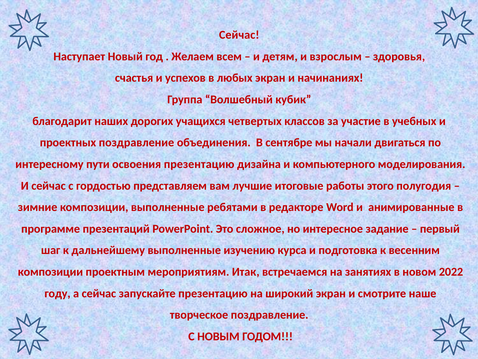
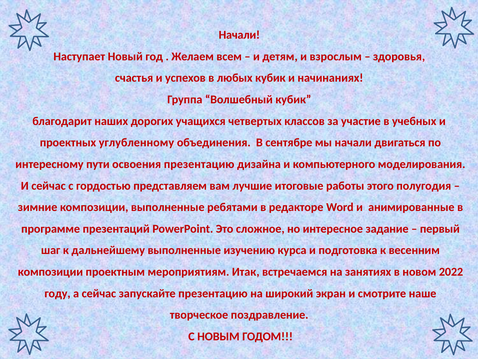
Сейчас at (239, 35): Сейчас -> Начали
любых экран: экран -> кубик
проектных поздравление: поздравление -> углубленному
